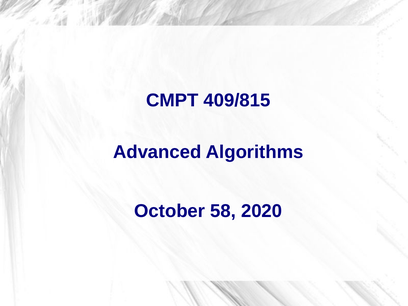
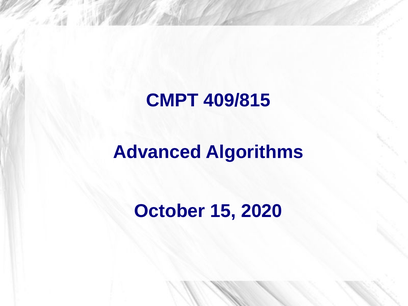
58: 58 -> 15
